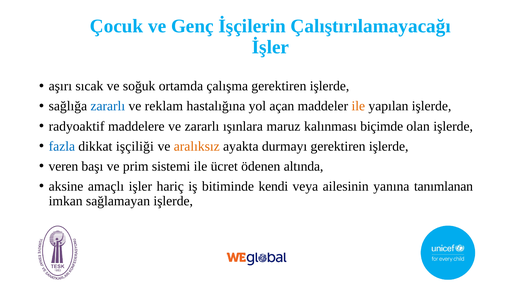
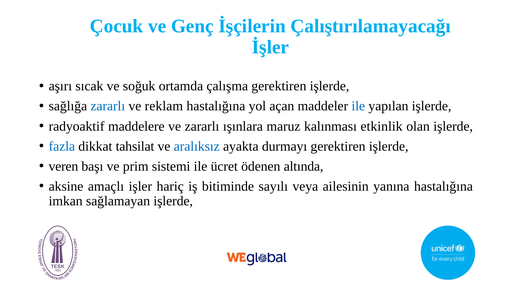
ile at (358, 106) colour: orange -> blue
biçimde: biçimde -> etkinlik
işçiliği: işçiliği -> tahsilat
aralıksız colour: orange -> blue
kendi: kendi -> sayılı
yanına tanımlanan: tanımlanan -> hastalığına
